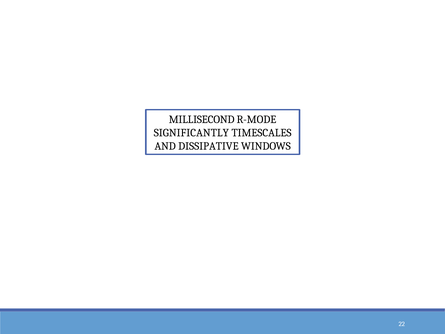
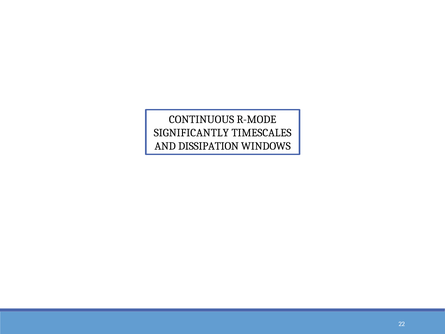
MILLISECOND: MILLISECOND -> CONTINUOUS
DISSIPATIVE: DISSIPATIVE -> DISSIPATION
